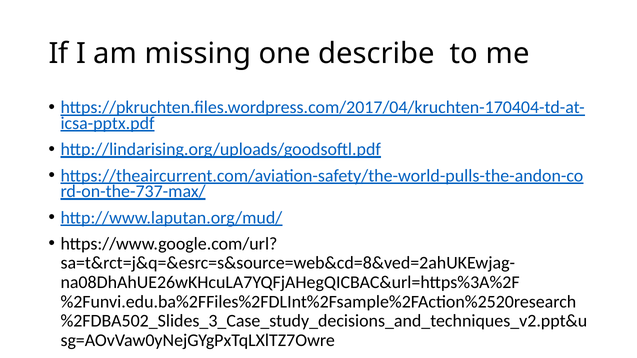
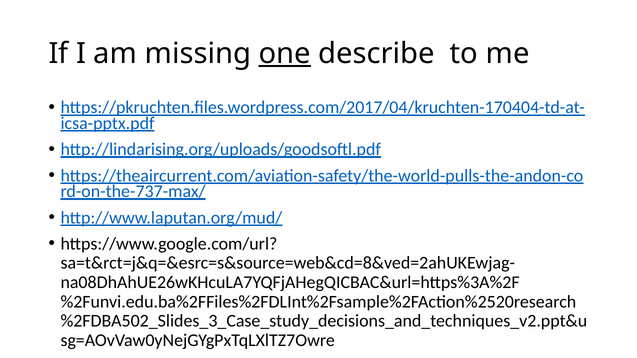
one underline: none -> present
